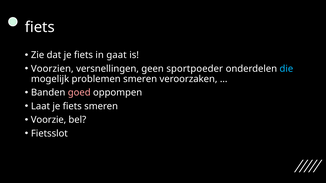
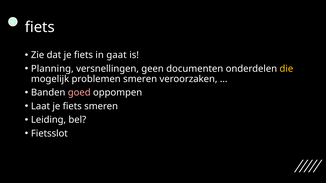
Voorzien: Voorzien -> Planning
sportpoeder: sportpoeder -> documenten
die colour: light blue -> yellow
Voorzie: Voorzie -> Leiding
